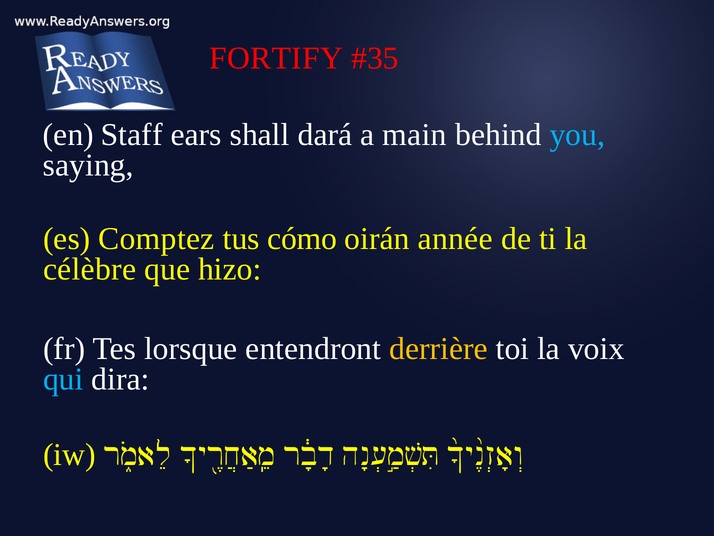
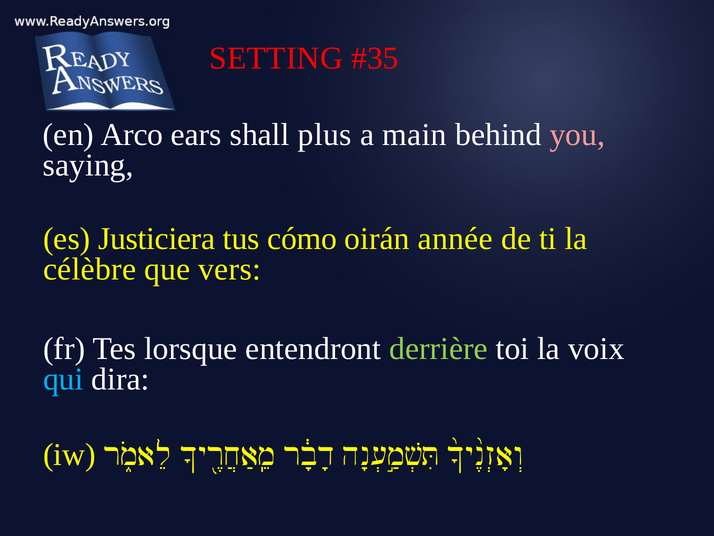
FORTIFY: FORTIFY -> SETTING
Staff: Staff -> Arco
dará: dará -> plus
you colour: light blue -> pink
Comptez: Comptez -> Justiciera
hizo: hizo -> vers
derrière colour: yellow -> light green
